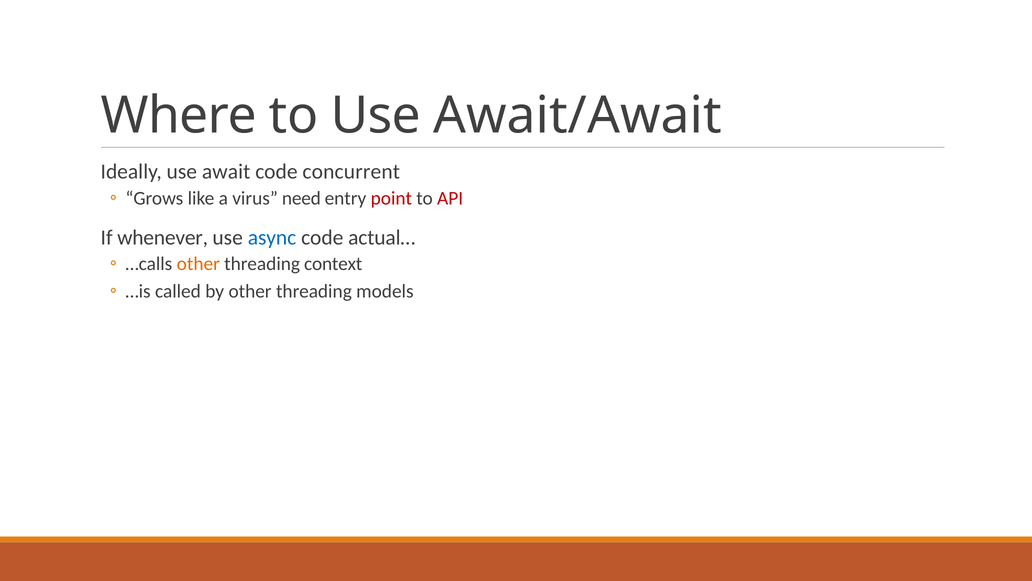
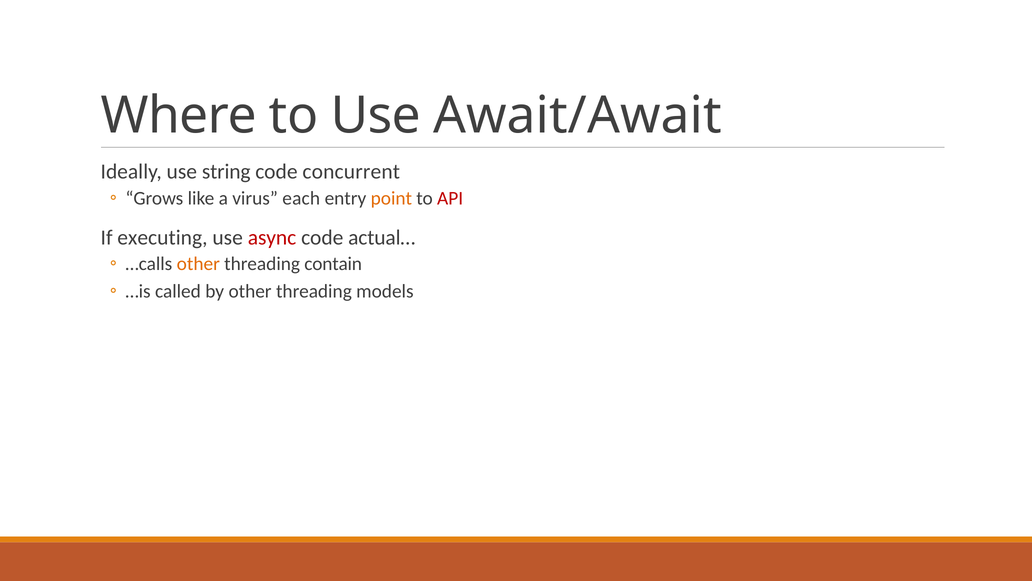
await: await -> string
need: need -> each
point colour: red -> orange
whenever: whenever -> executing
async colour: blue -> red
context: context -> contain
